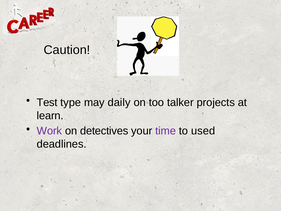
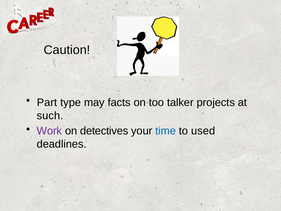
Test: Test -> Part
daily: daily -> facts
learn: learn -> such
time colour: purple -> blue
